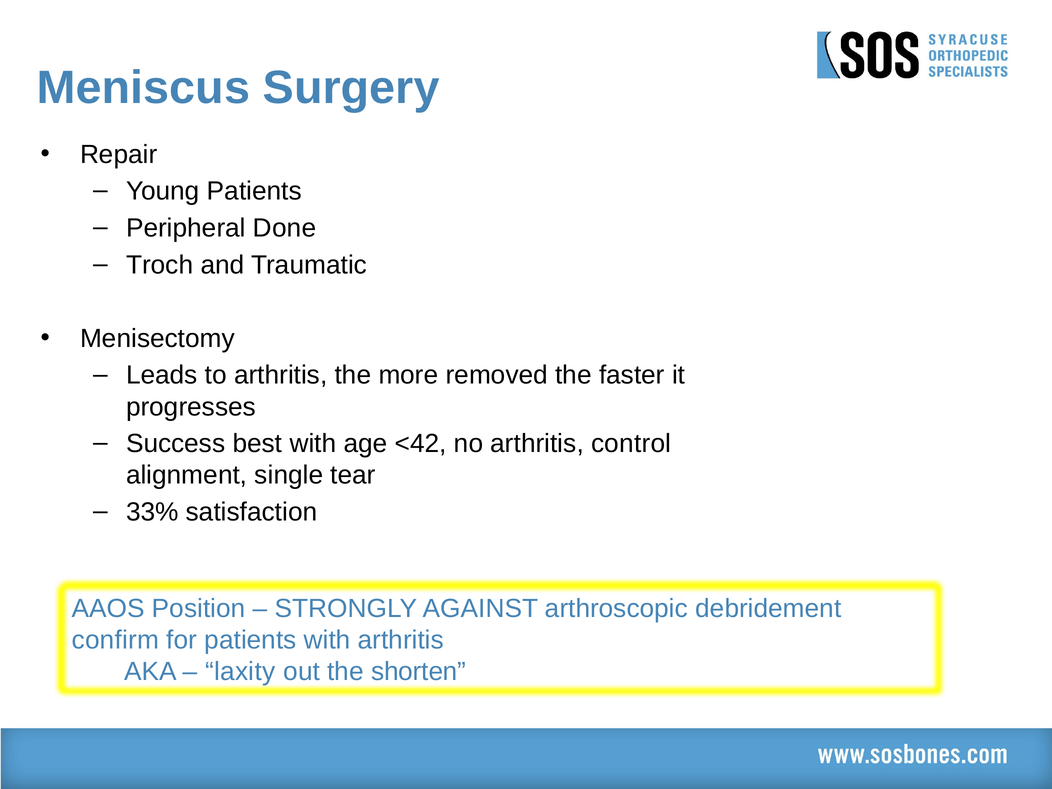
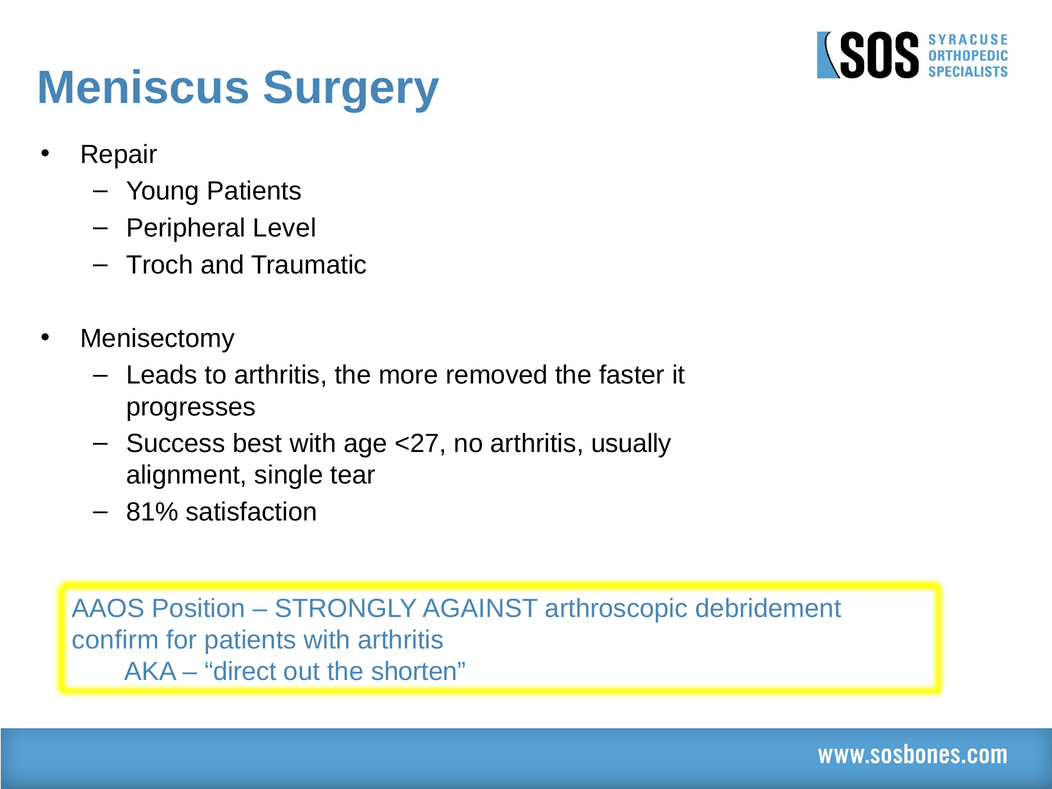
Done: Done -> Level
<42: <42 -> <27
control: control -> usually
33%: 33% -> 81%
laxity: laxity -> direct
